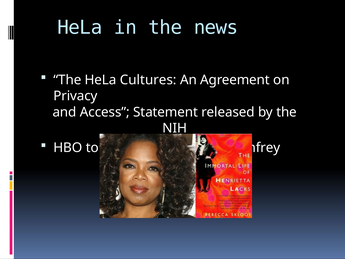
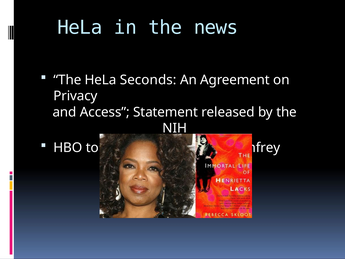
Cultures: Cultures -> Seconds
